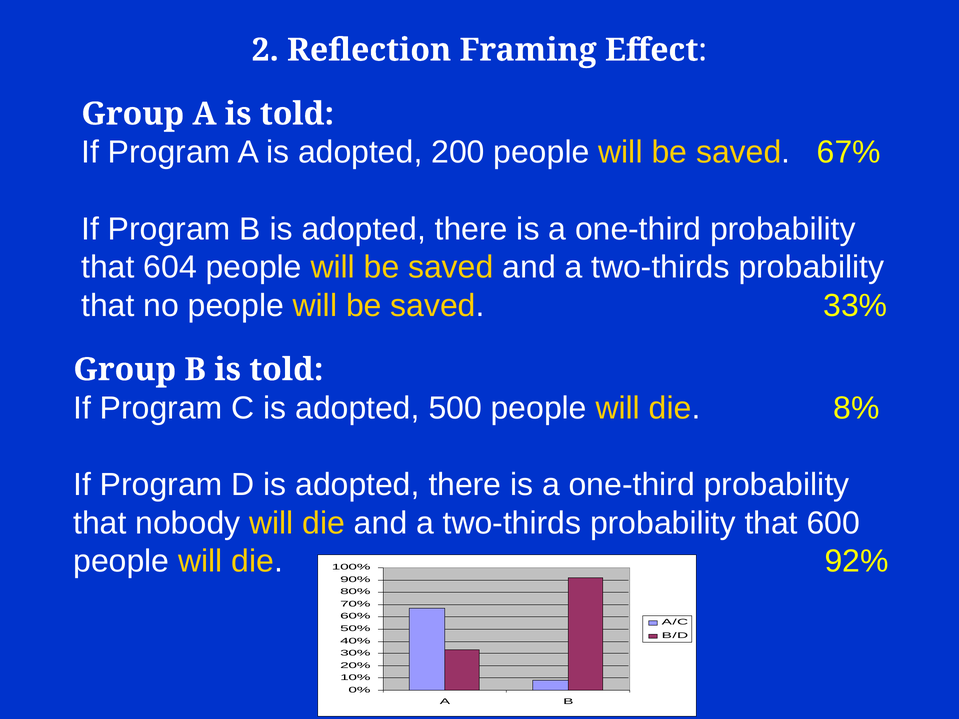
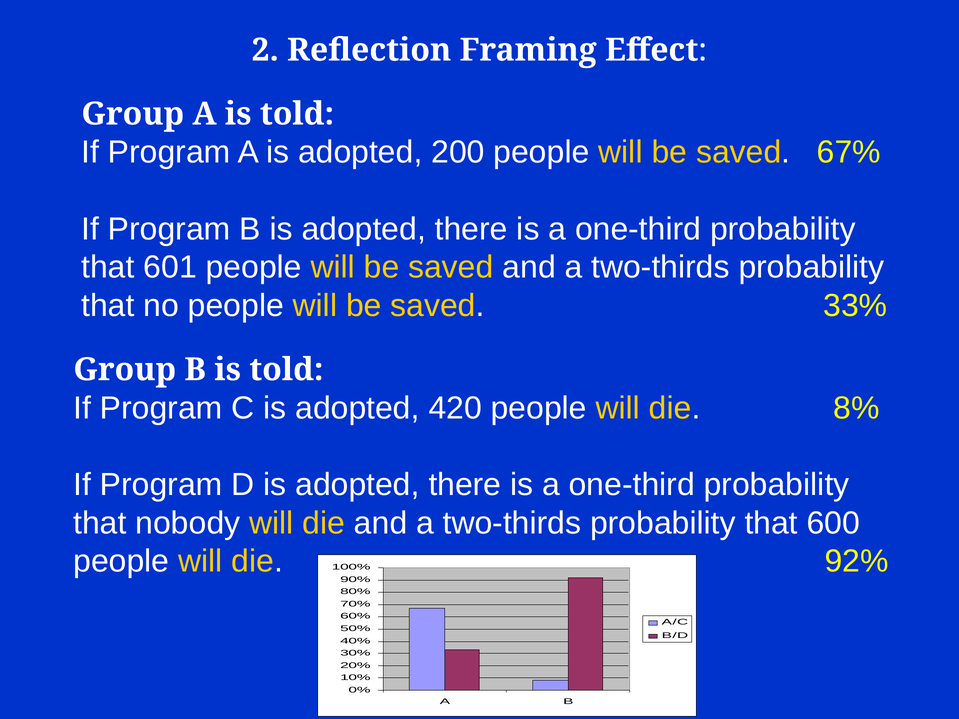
604: 604 -> 601
500: 500 -> 420
